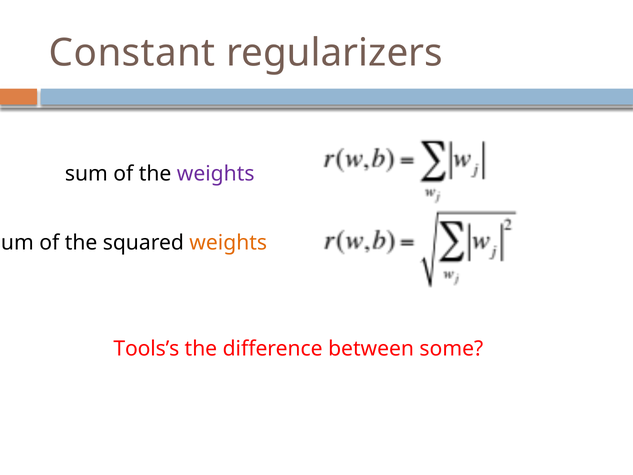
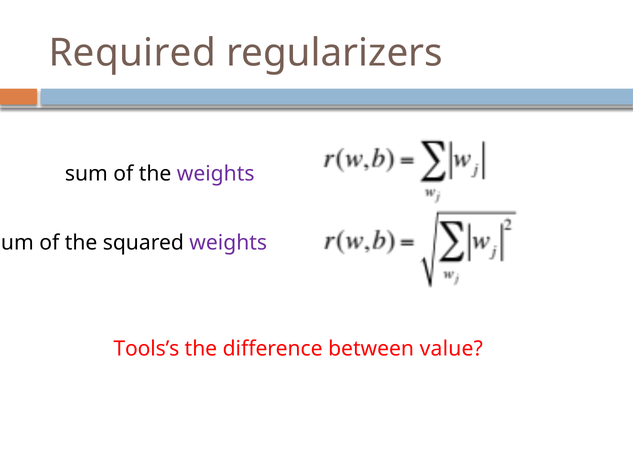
Constant: Constant -> Required
weights at (228, 243) colour: orange -> purple
some: some -> value
